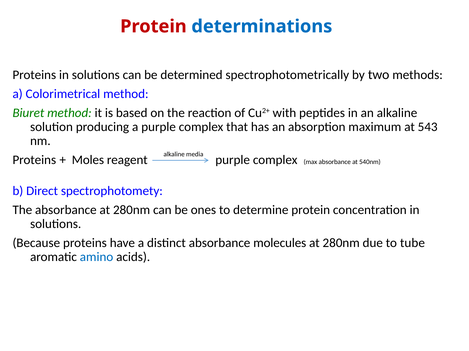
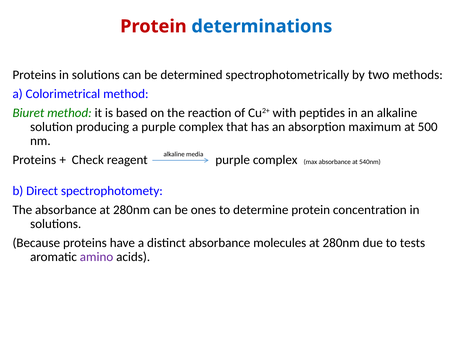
543: 543 -> 500
Moles: Moles -> Check
tube: tube -> tests
amino colour: blue -> purple
